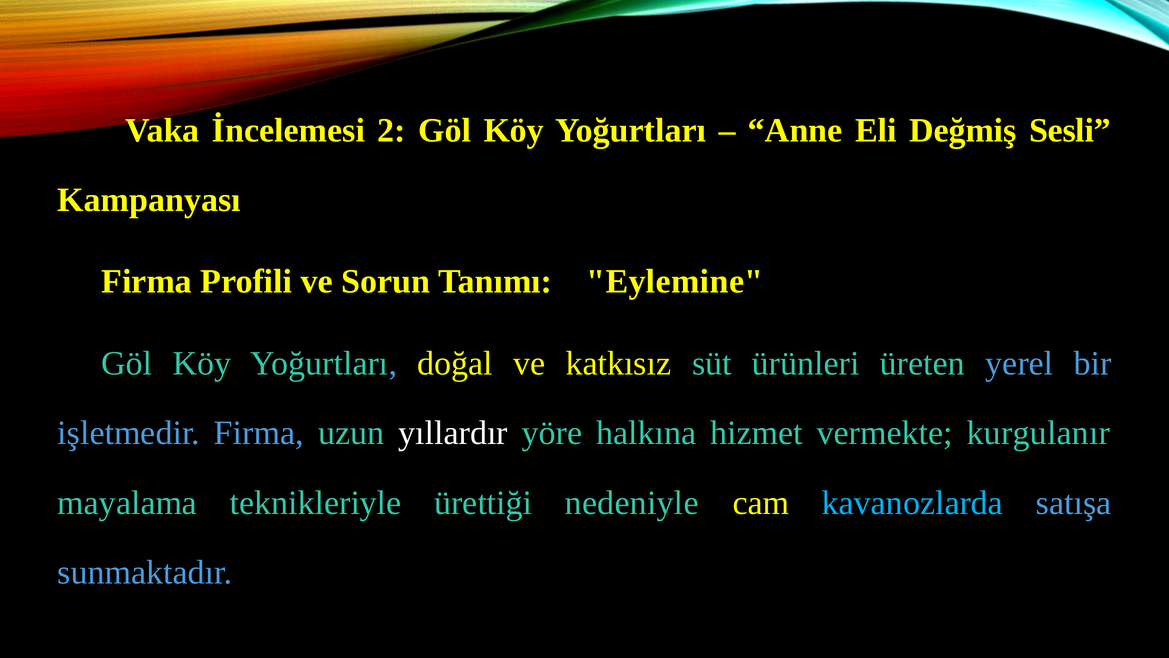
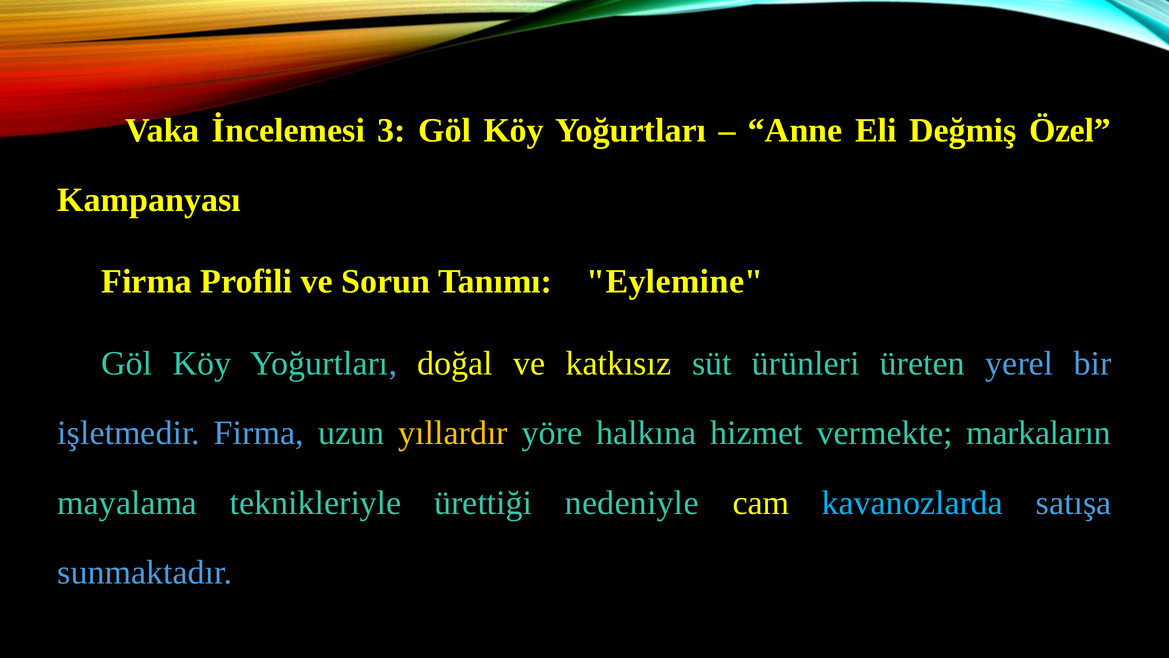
2: 2 -> 3
Sesli: Sesli -> Özel
yıllardır colour: white -> yellow
kurgulanır: kurgulanır -> markaların
